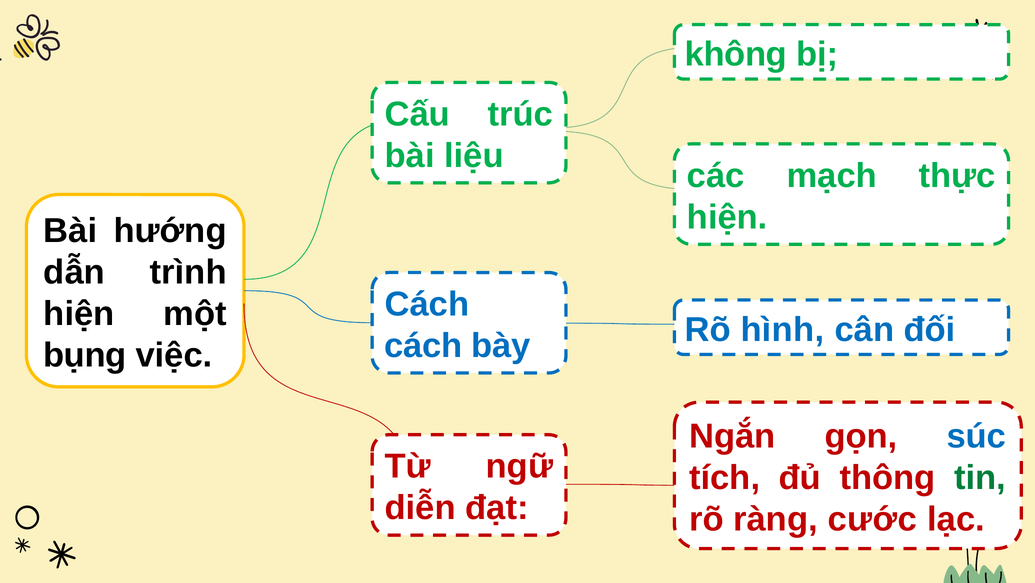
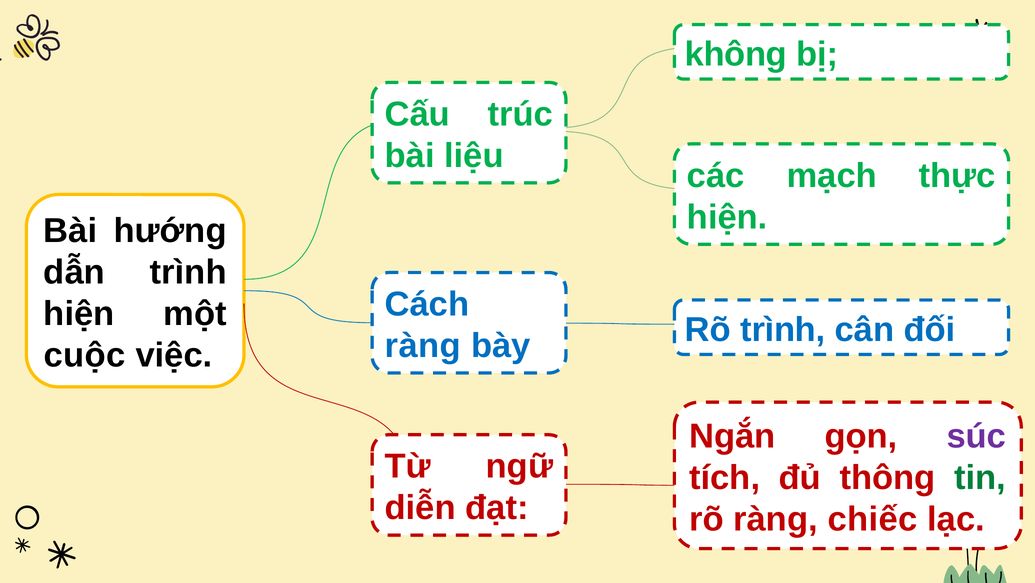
Rõ hình: hình -> trình
cách at (423, 346): cách -> ràng
bụng: bụng -> cuộc
súc colour: blue -> purple
cước: cước -> chiếc
